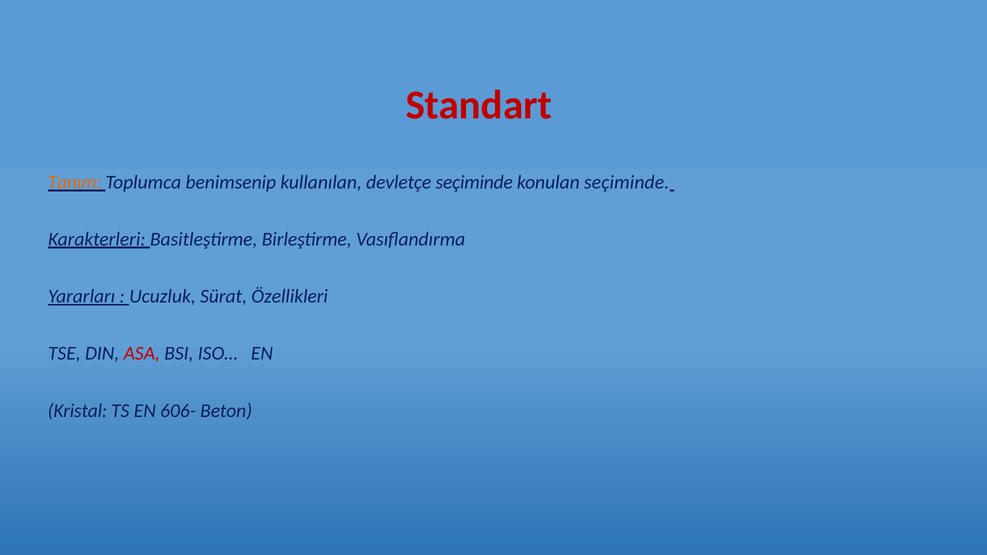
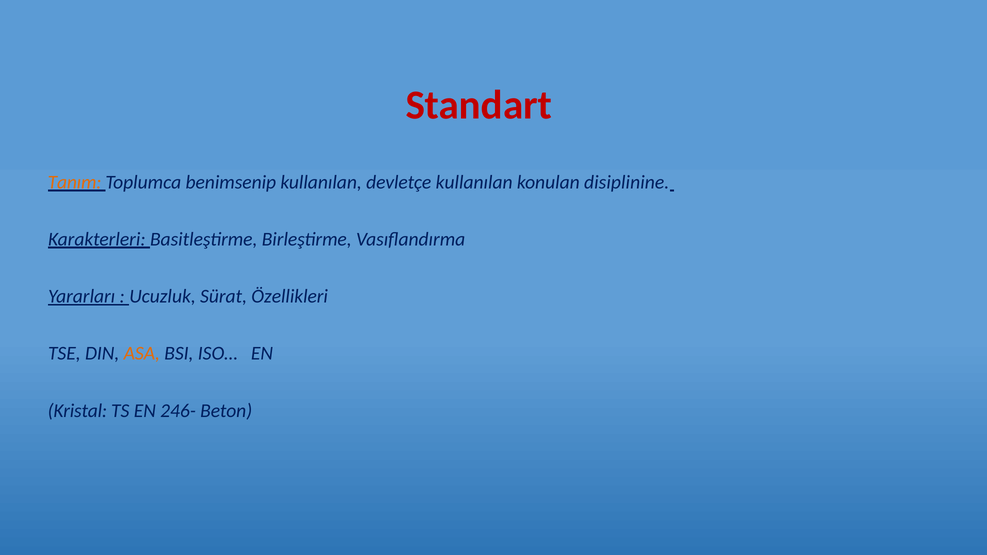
devletçe seçiminde: seçiminde -> kullanılan
konulan seçiminde: seçiminde -> disiplinine
ASA colour: red -> orange
606-: 606- -> 246-
